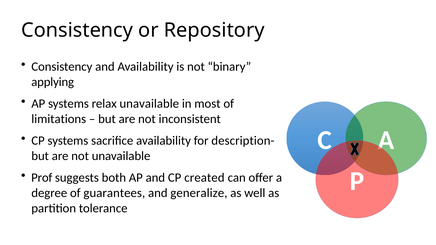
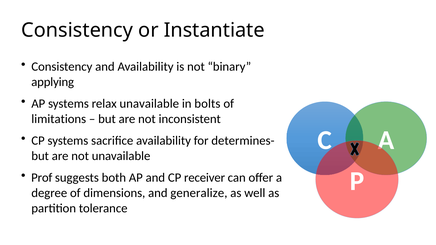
Repository: Repository -> Instantiate
most: most -> bolts
description-: description- -> determines-
created: created -> receiver
guarantees: guarantees -> dimensions
